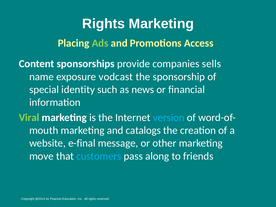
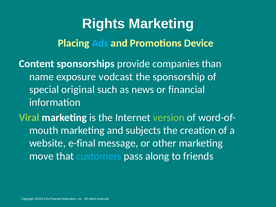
Ads colour: light green -> light blue
Access: Access -> Device
sells: sells -> than
identity: identity -> original
version colour: light blue -> light green
catalogs: catalogs -> subjects
